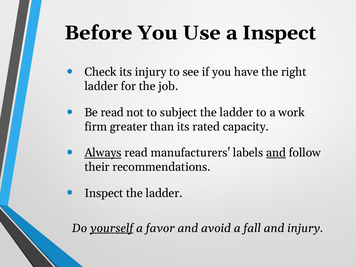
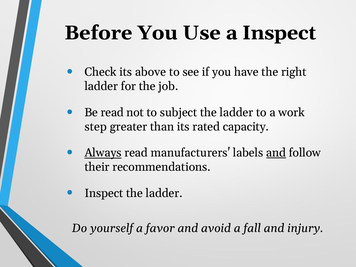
its injury: injury -> above
firm: firm -> step
yourself underline: present -> none
